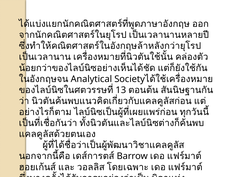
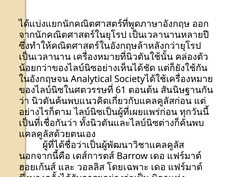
13: 13 -> 61
